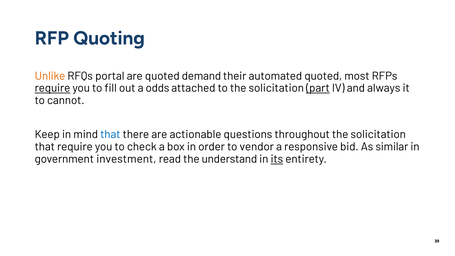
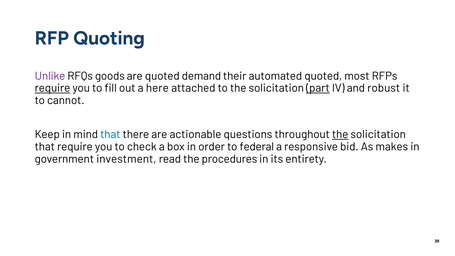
Unlike colour: orange -> purple
portal: portal -> goods
odds: odds -> here
always: always -> robust
the at (340, 135) underline: none -> present
vendor: vendor -> federal
similar: similar -> makes
understand: understand -> procedures
its underline: present -> none
